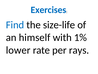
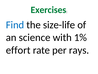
Exercises colour: blue -> green
himself: himself -> science
lower: lower -> effort
